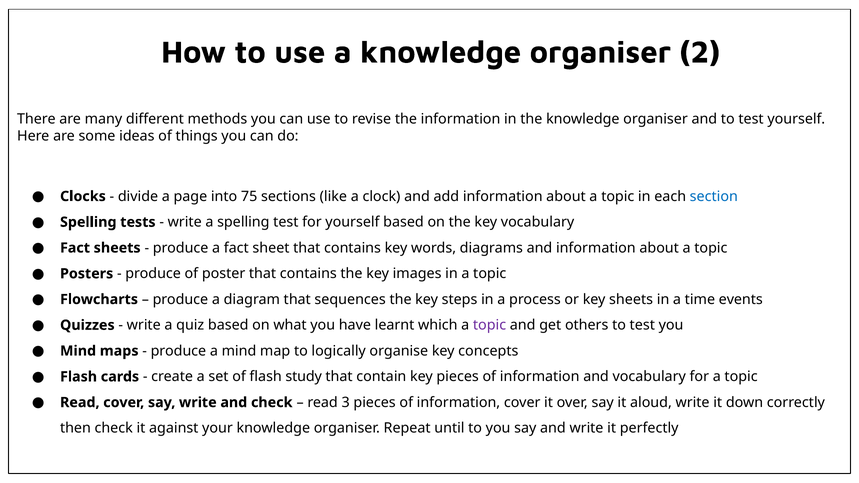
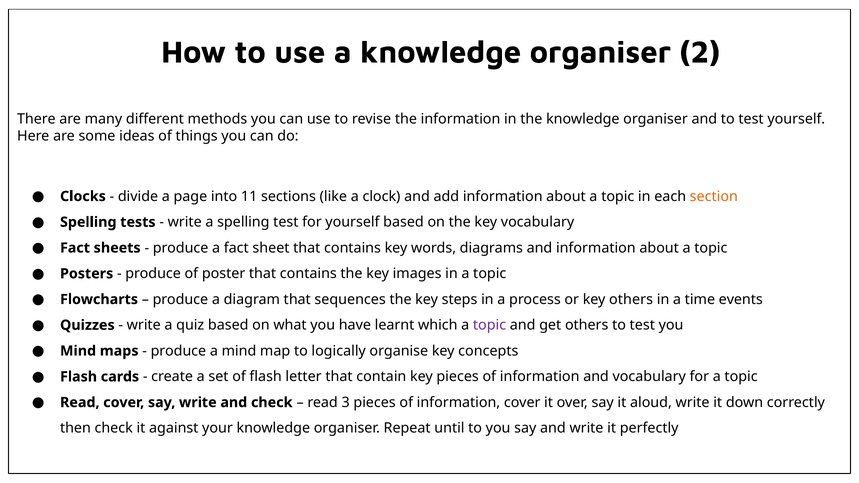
75: 75 -> 11
section colour: blue -> orange
key sheets: sheets -> others
study: study -> letter
